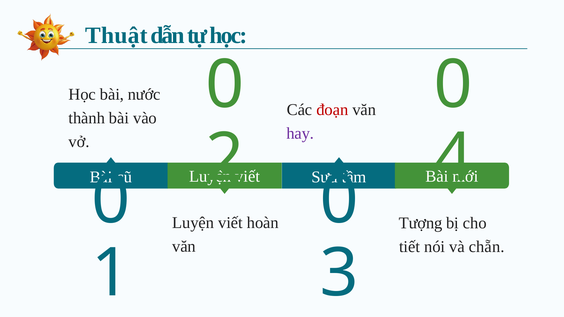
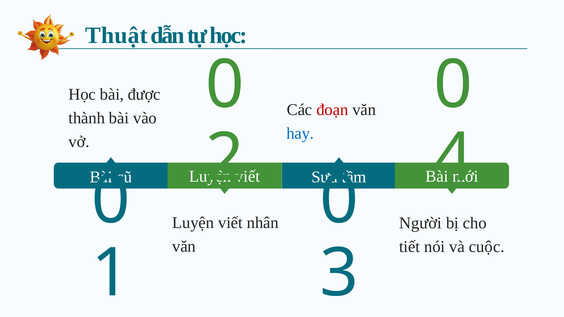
nước: nước -> được
hay colour: purple -> blue
hoàn: hoàn -> nhân
Tượng: Tượng -> Người
chẵn: chẵn -> cuộc
